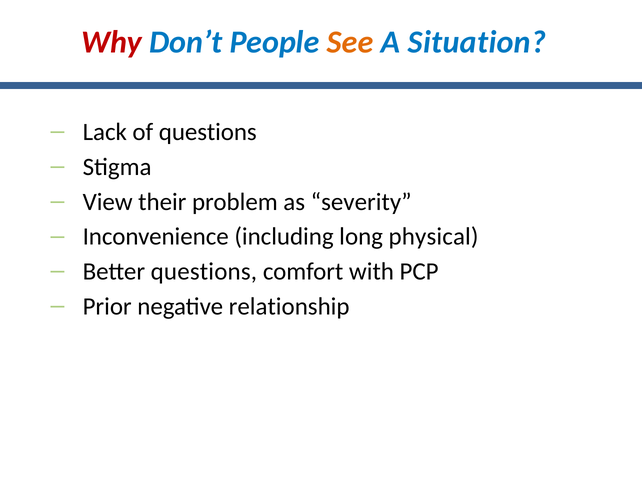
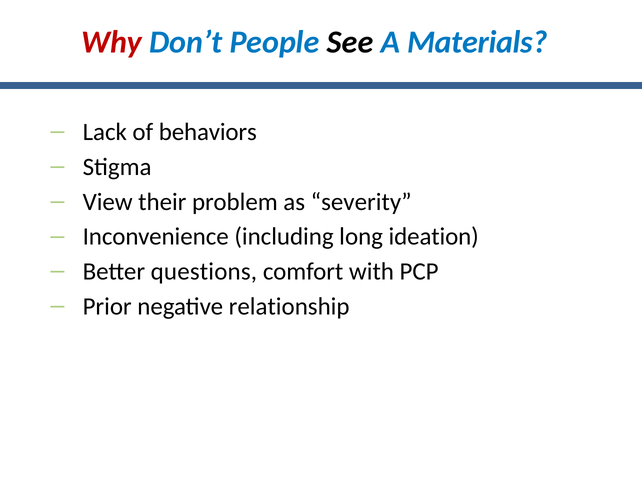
See colour: orange -> black
Situation: Situation -> Materials
of questions: questions -> behaviors
physical: physical -> ideation
